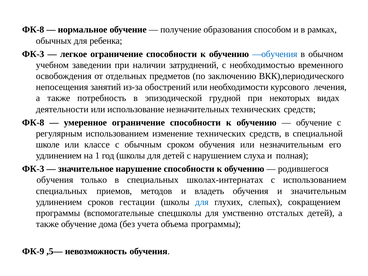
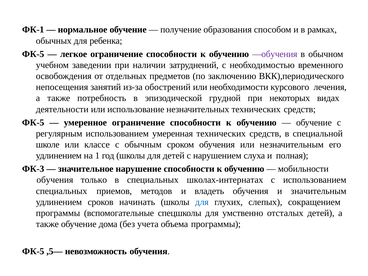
ФК-8 at (33, 30): ФК-8 -> ФК-1
ФК-3 at (33, 54): ФК-3 -> ФК-5
—обучения colour: blue -> purple
ФК-8 at (33, 123): ФК-8 -> ФК-5
изменение: изменение -> умеренная
родившегося: родившегося -> мобильности
гестации: гестации -> начинать
ФК-9 at (33, 251): ФК-9 -> ФК-5
